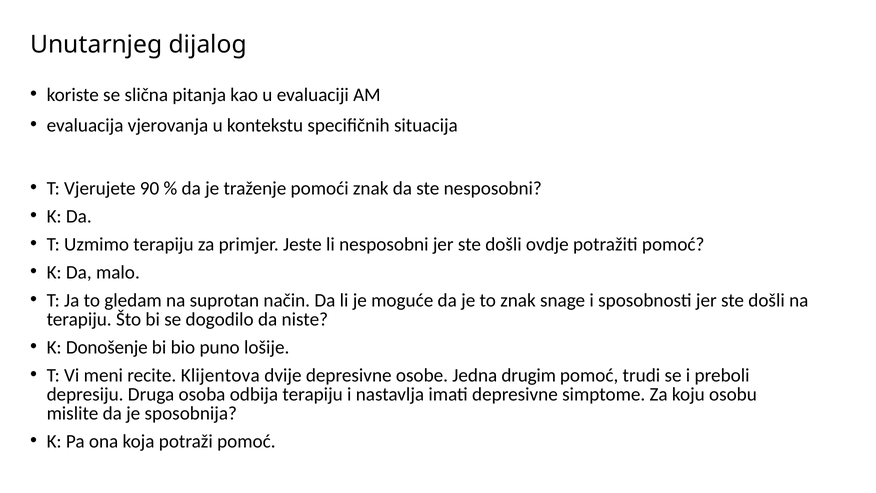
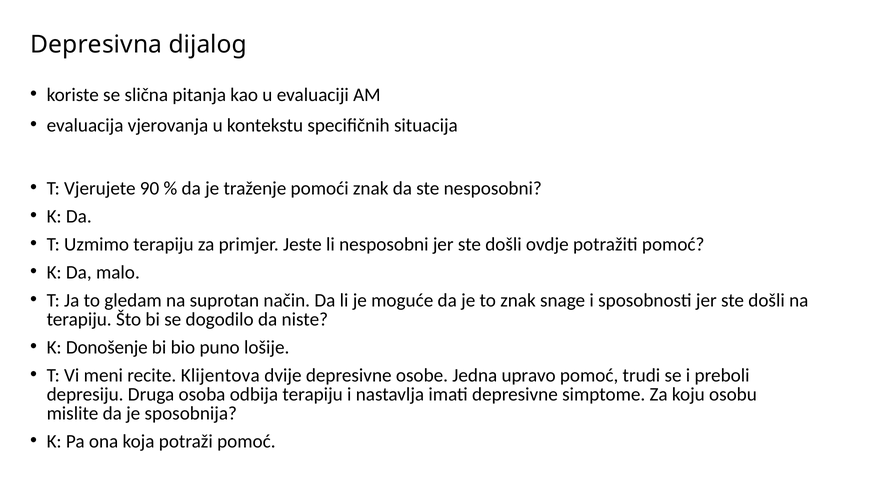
Unutarnjeg: Unutarnjeg -> Depresivna
drugim: drugim -> upravo
